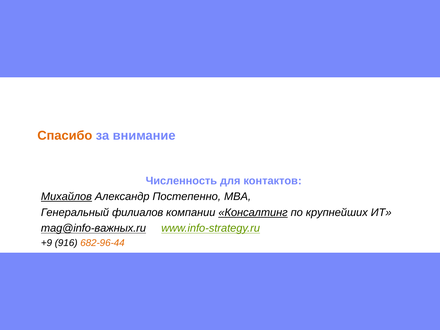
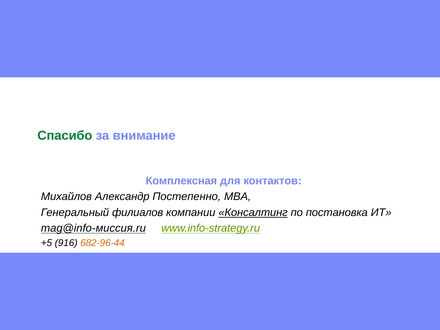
Спасибо colour: orange -> green
Численность: Численность -> Комплексная
Михайлов underline: present -> none
крупнейших: крупнейших -> постановка
mag@info-важных.ru: mag@info-важных.ru -> mag@info-миссия.ru
+9: +9 -> +5
